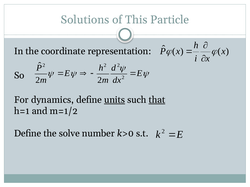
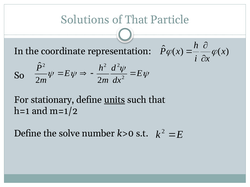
of This: This -> That
dynamics: dynamics -> stationary
that at (157, 100) underline: present -> none
